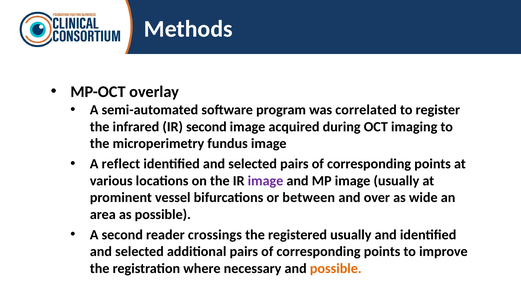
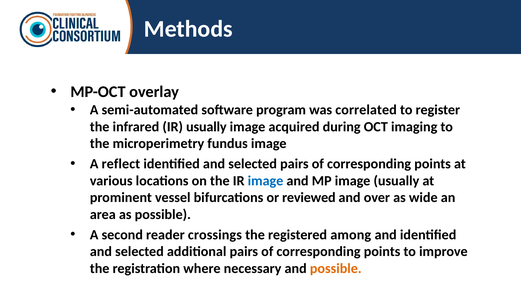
IR second: second -> usually
image at (265, 181) colour: purple -> blue
between: between -> reviewed
registered usually: usually -> among
